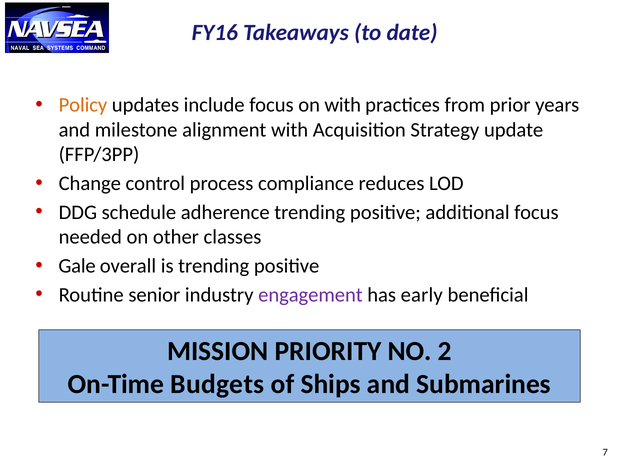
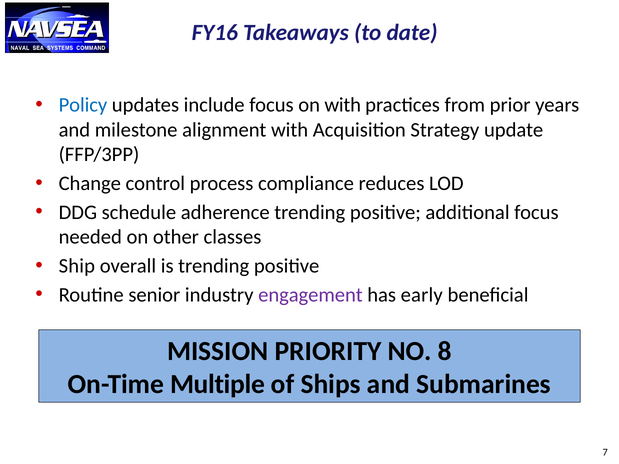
Policy colour: orange -> blue
Gale: Gale -> Ship
2: 2 -> 8
Budgets: Budgets -> Multiple
